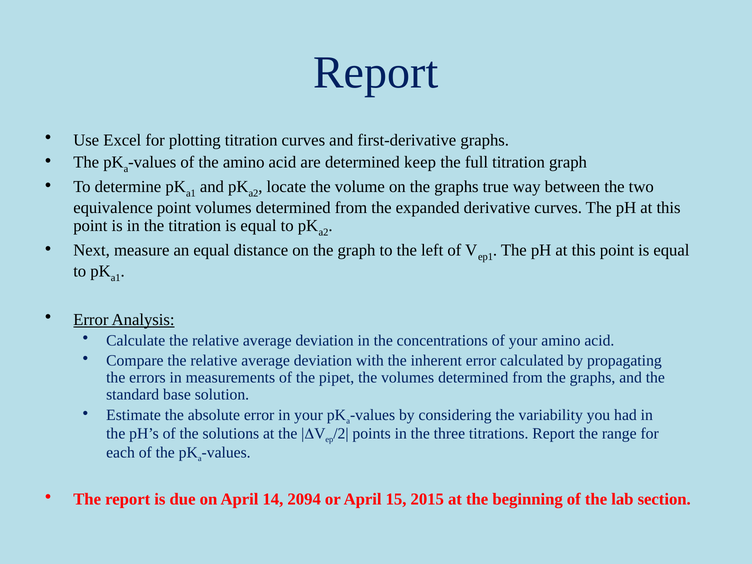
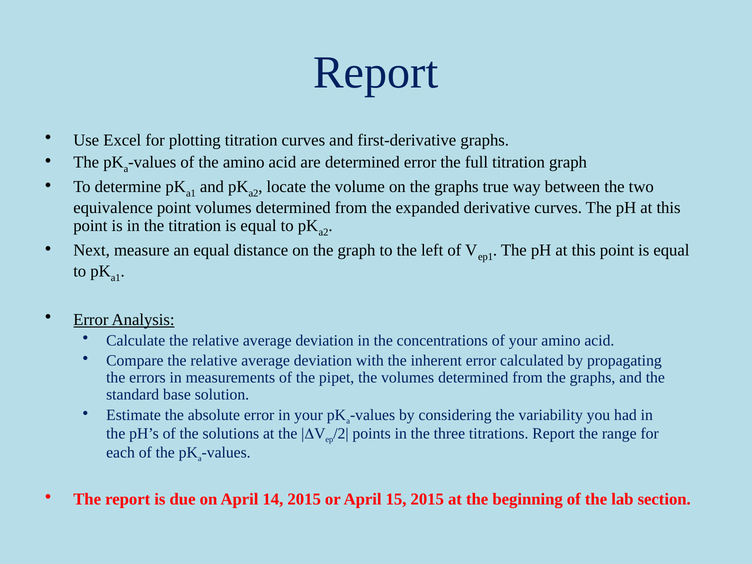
determined keep: keep -> error
14 2094: 2094 -> 2015
